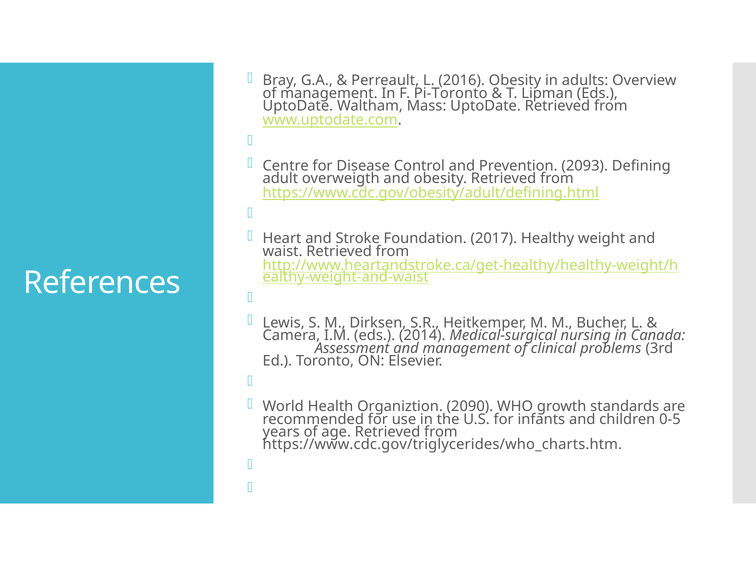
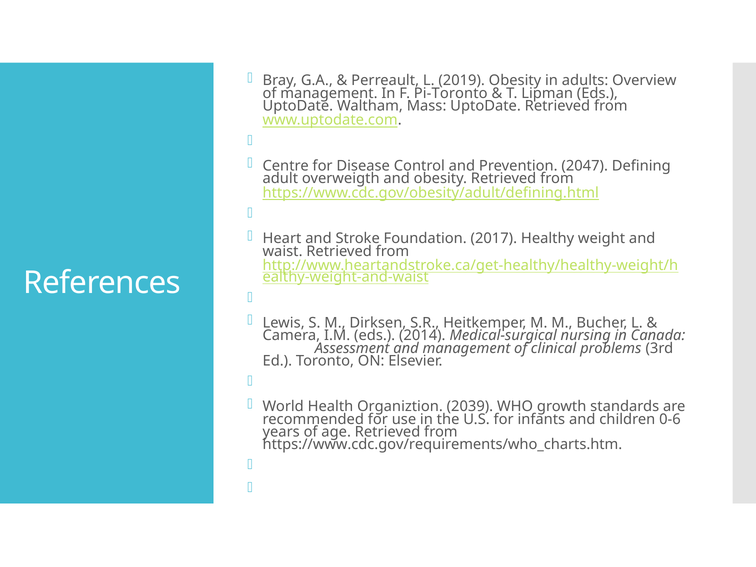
2016: 2016 -> 2019
2093: 2093 -> 2047
2090: 2090 -> 2039
0-5: 0-5 -> 0-6
https://www.cdc.gov/triglycerides/who_charts.htm: https://www.cdc.gov/triglycerides/who_charts.htm -> https://www.cdc.gov/requirements/who_charts.htm
